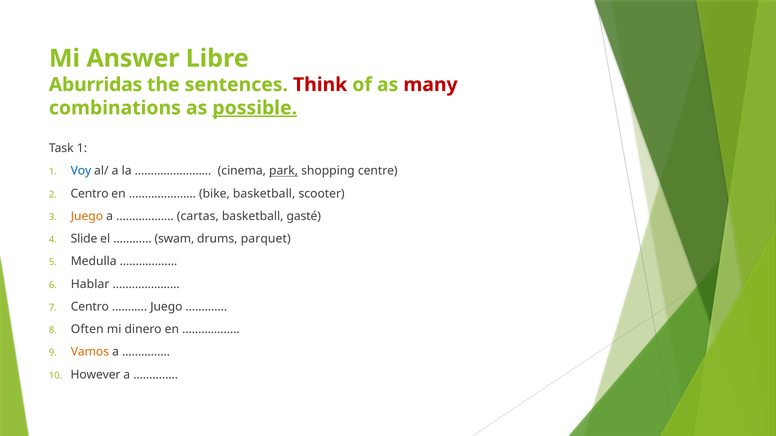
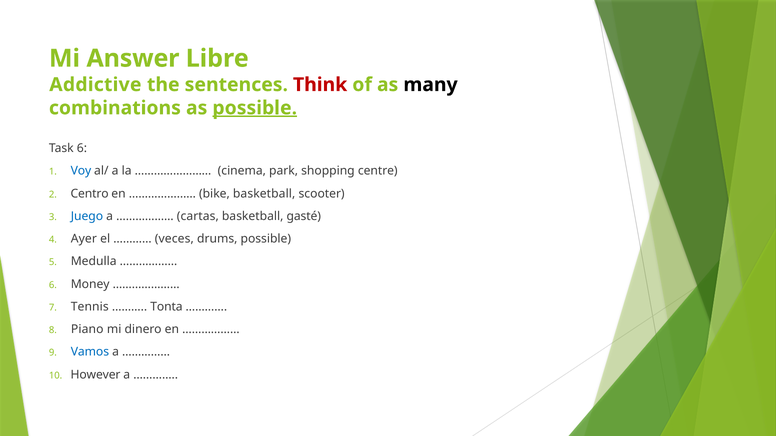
Aburridas: Aburridas -> Addictive
many colour: red -> black
Task 1: 1 -> 6
park underline: present -> none
Juego at (87, 216) colour: orange -> blue
Slide: Slide -> Ayer
swam: swam -> veces
drums parquet: parquet -> possible
Hablar: Hablar -> Money
Centro at (90, 307): Centro -> Tennis
Juego at (166, 307): Juego -> Tonta
Often: Often -> Piano
Vamos colour: orange -> blue
